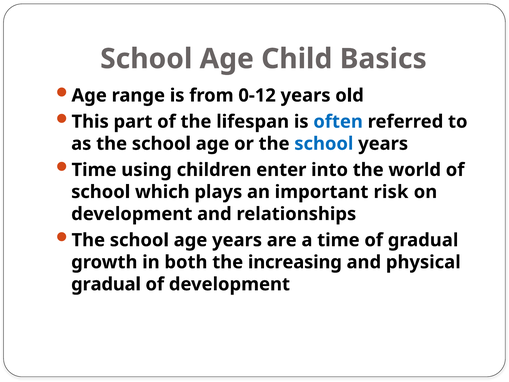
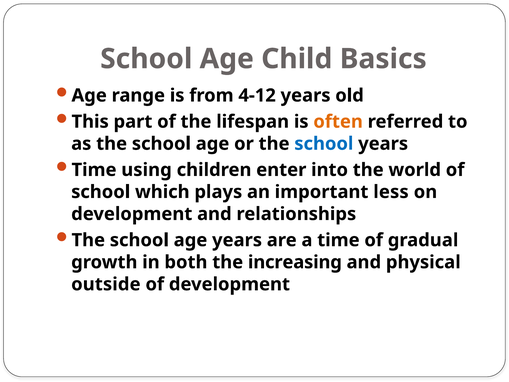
0-12: 0-12 -> 4-12
often colour: blue -> orange
risk: risk -> less
gradual at (106, 284): gradual -> outside
